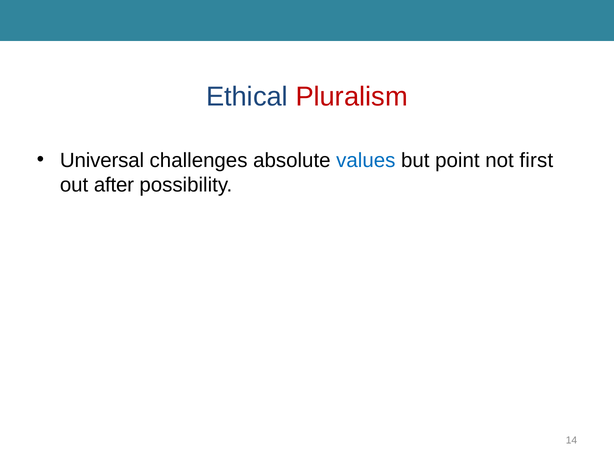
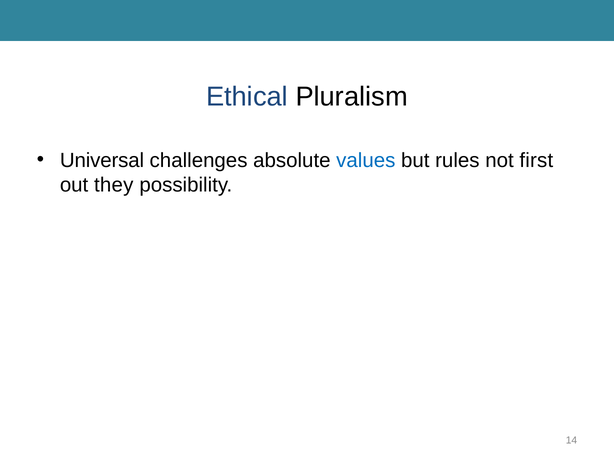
Pluralism colour: red -> black
point: point -> rules
after: after -> they
